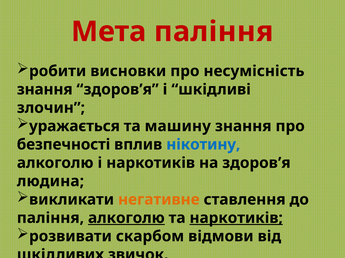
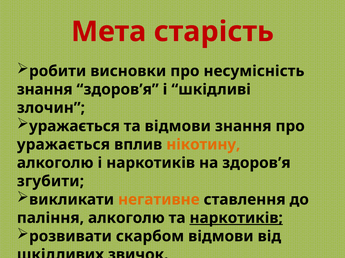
Мета паління: паління -> старість
та машину: машину -> відмови
безпечності at (64, 145): безпечності -> уражається
нікотину colour: blue -> orange
людина: людина -> згубити
алкоголю at (126, 219) underline: present -> none
